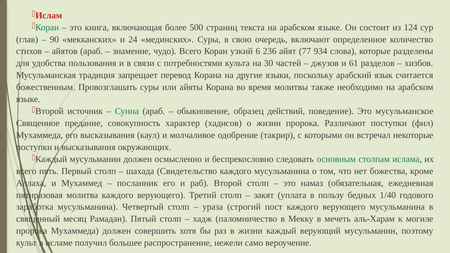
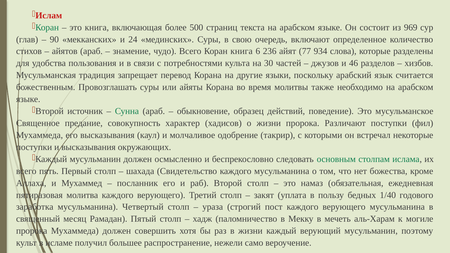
124: 124 -> 969
Коран узкий: узкий -> книга
61: 61 -> 46
